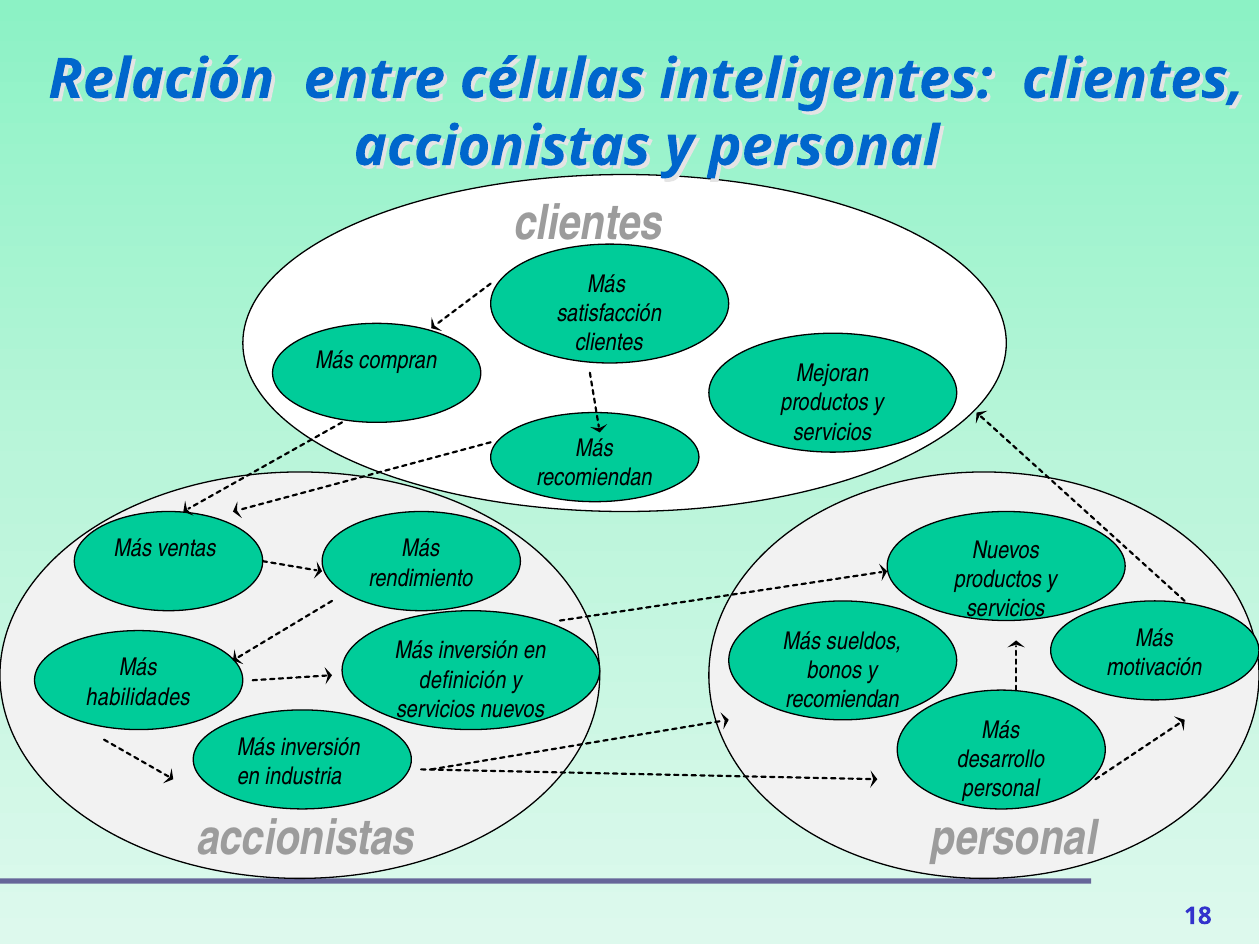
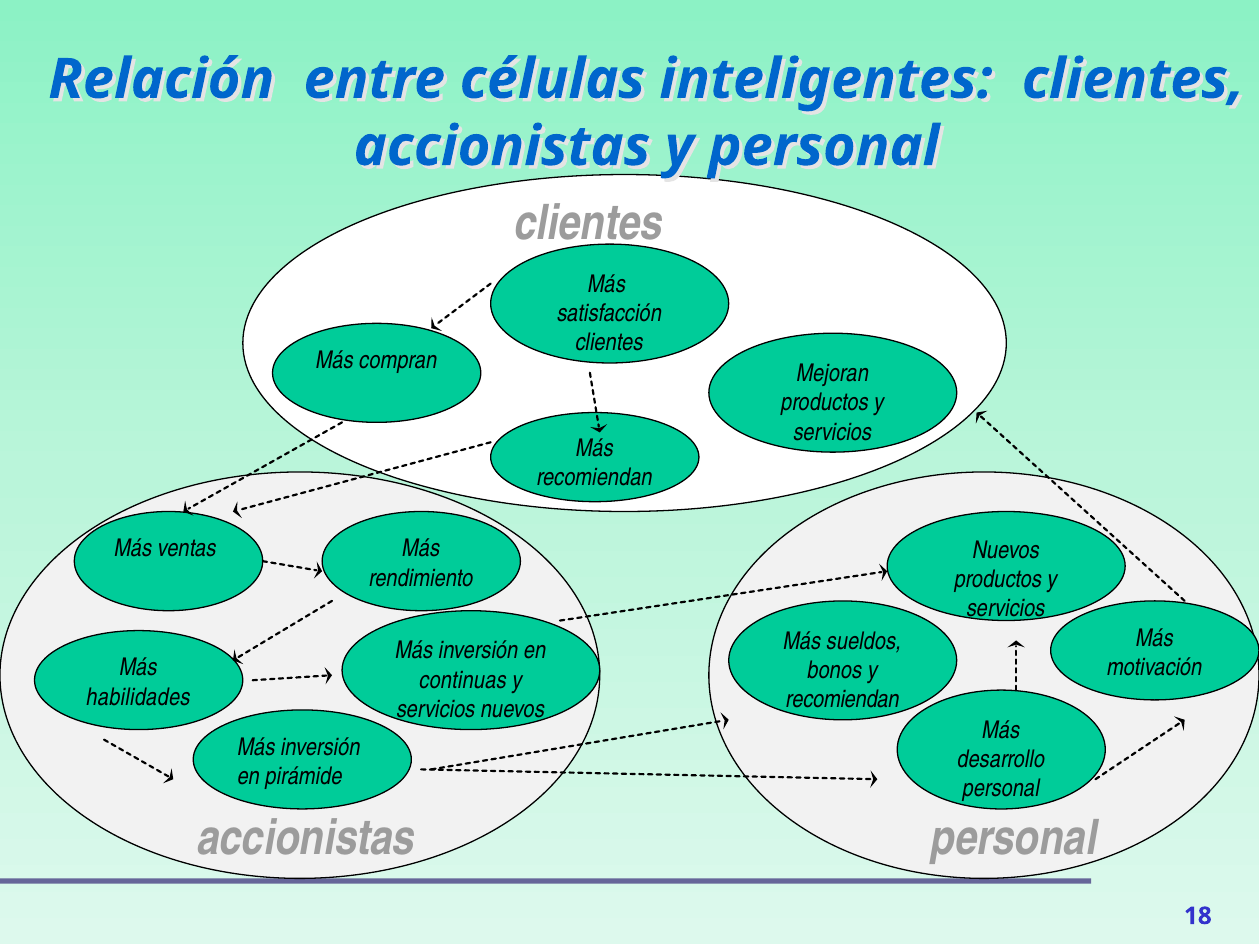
definición: definición -> continuas
industria: industria -> pirámide
